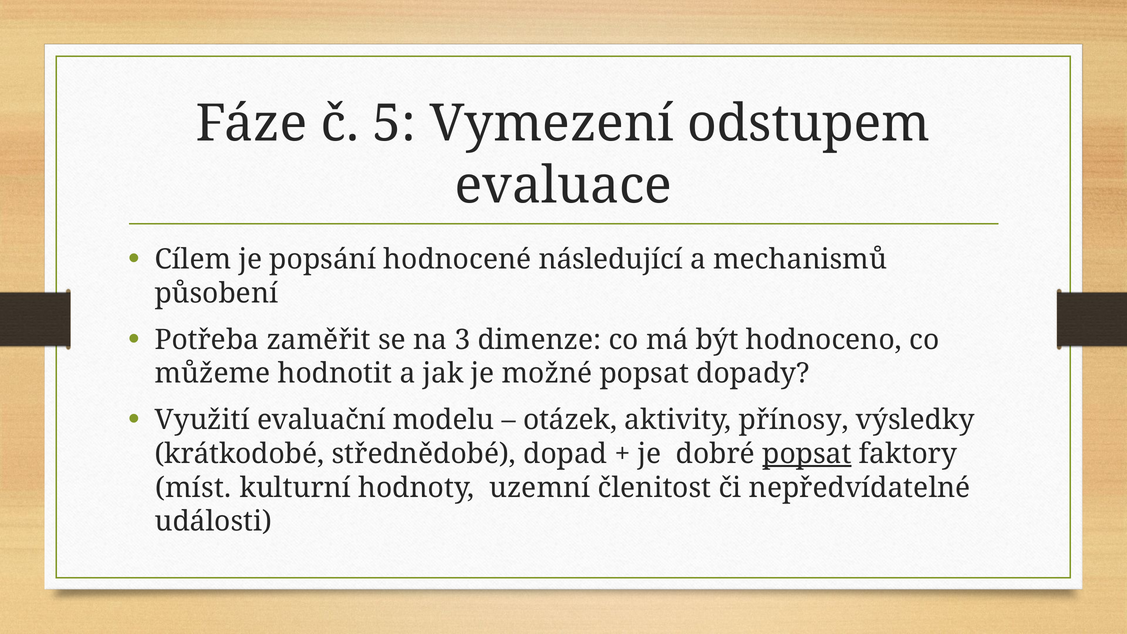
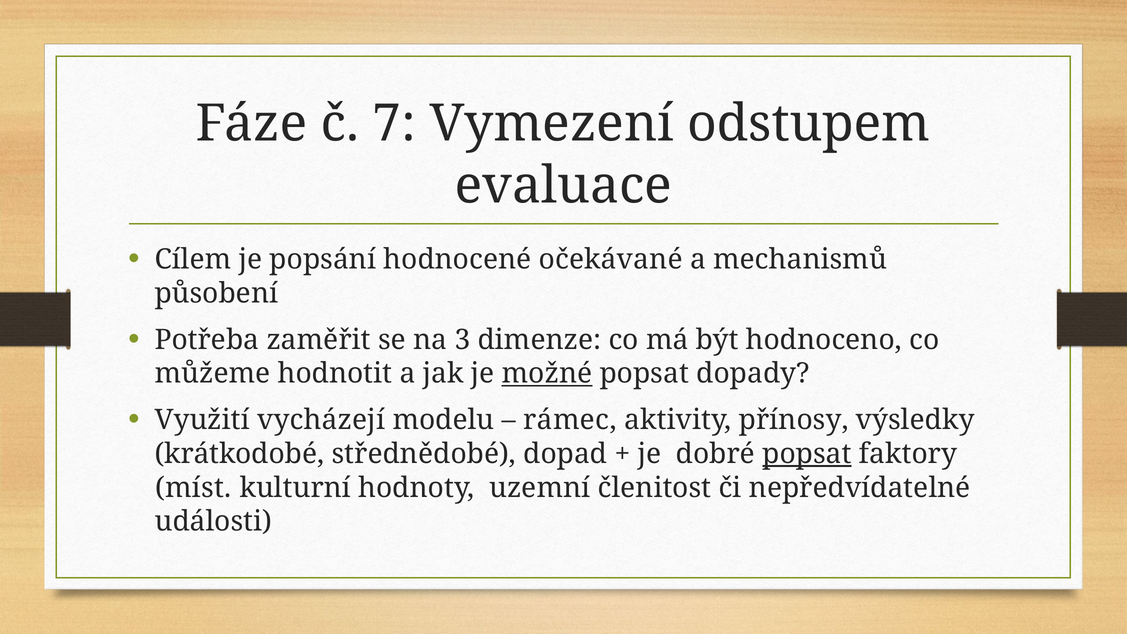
5: 5 -> 7
následující: následující -> očekávané
možné underline: none -> present
evaluační: evaluační -> vycházejí
otázek: otázek -> rámec
